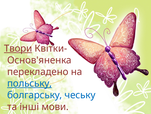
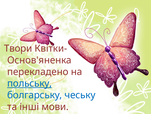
Твори underline: present -> none
